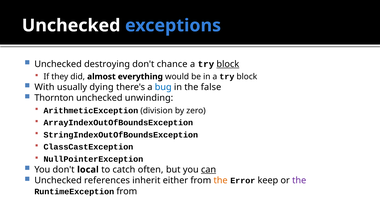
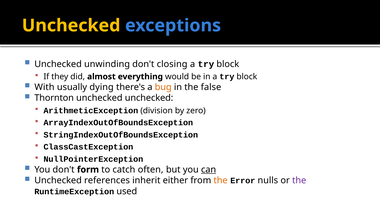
Unchecked at (71, 26) colour: white -> yellow
destroying: destroying -> unwinding
chance: chance -> closing
block at (228, 64) underline: present -> none
bug colour: blue -> orange
unchecked unwinding: unwinding -> unchecked
local: local -> form
keep: keep -> nulls
RuntimeException from: from -> used
